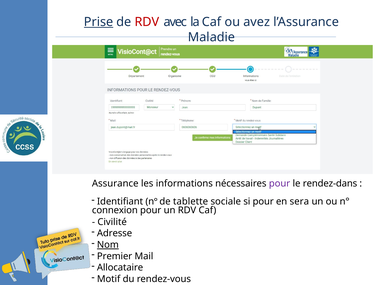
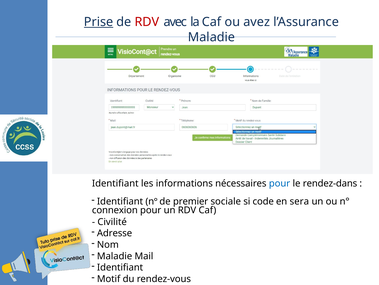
Assurance at (115, 183): Assurance -> Identifiant
pour at (280, 183) colour: purple -> blue
tablette: tablette -> premier
si pour: pour -> code
Nom underline: present -> none
Premier at (115, 255): Premier -> Maladie
Allocataire at (120, 267): Allocataire -> Identifiant
